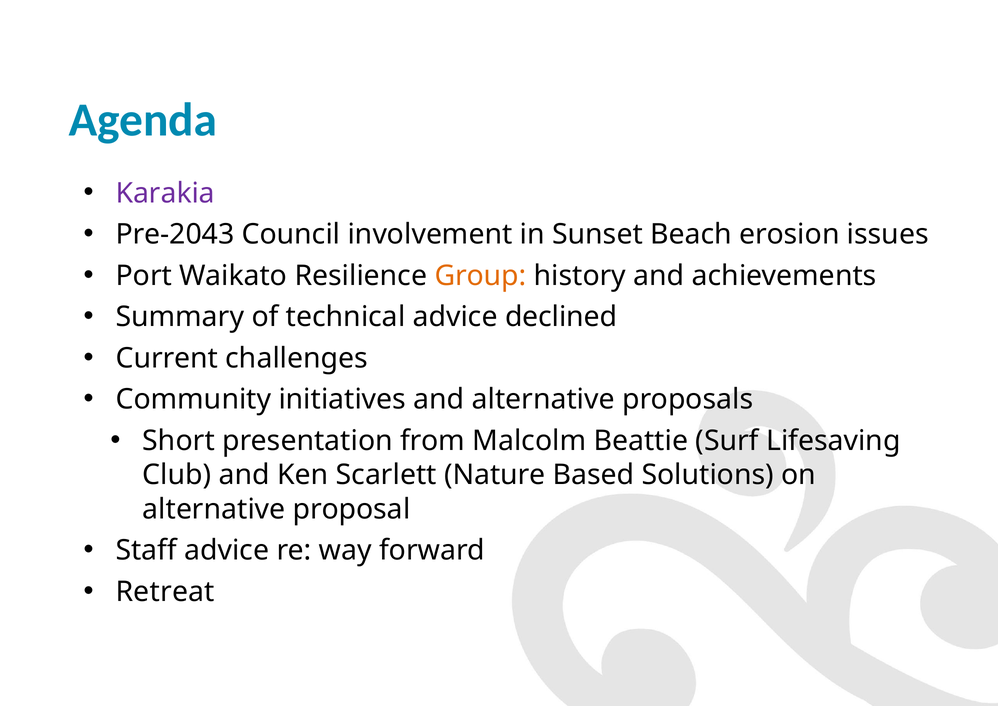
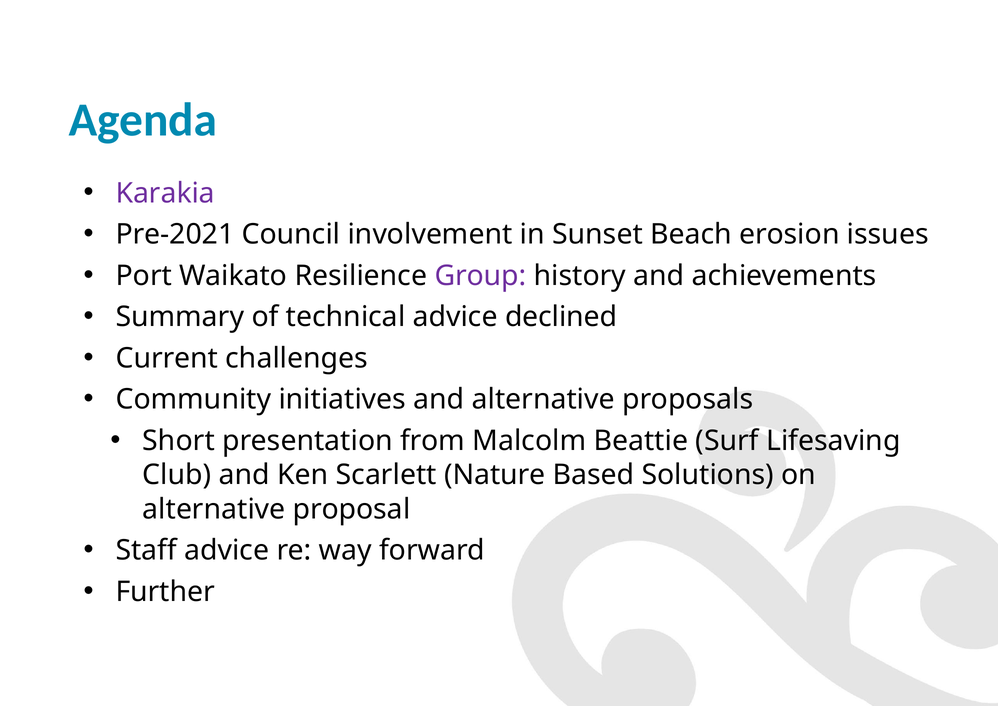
Pre-2043: Pre-2043 -> Pre-2021
Group colour: orange -> purple
Retreat: Retreat -> Further
